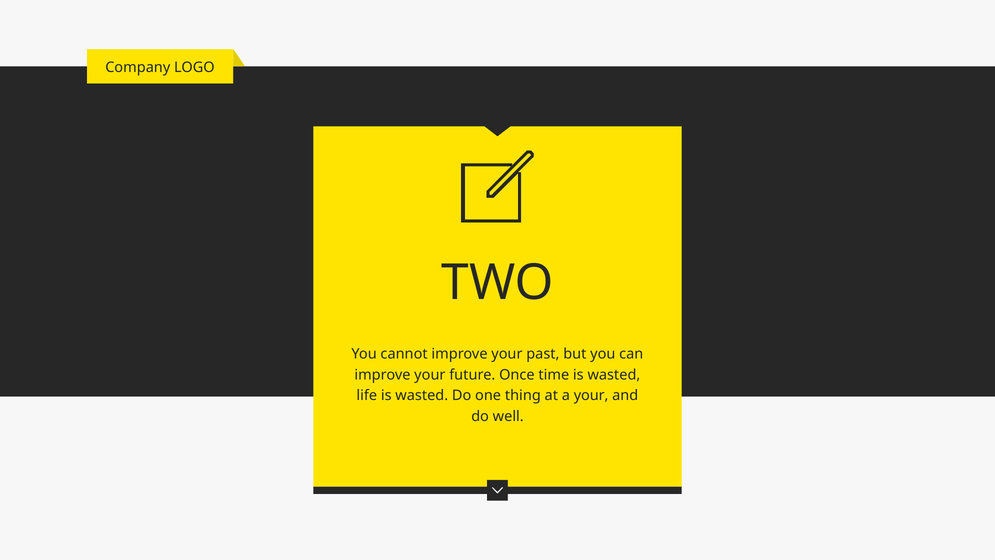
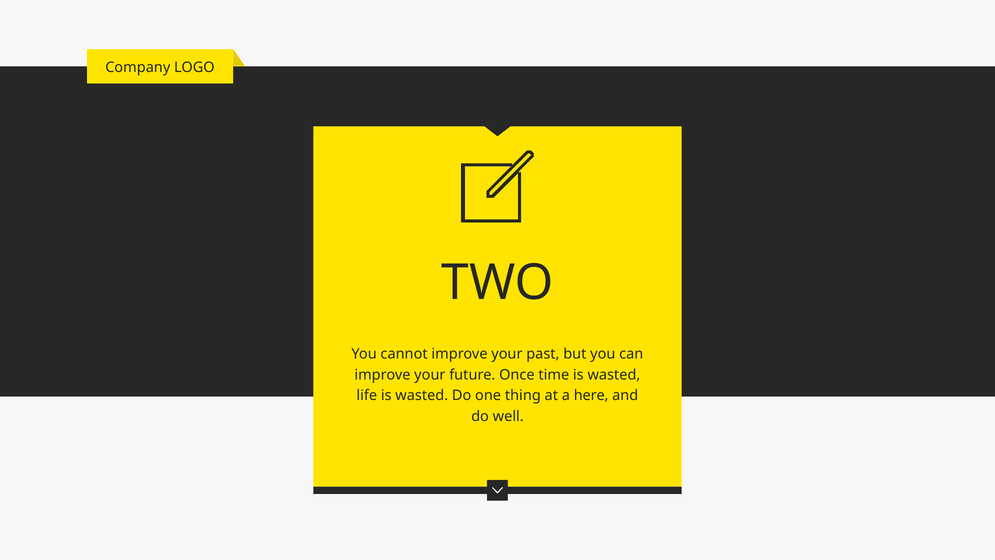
a your: your -> here
